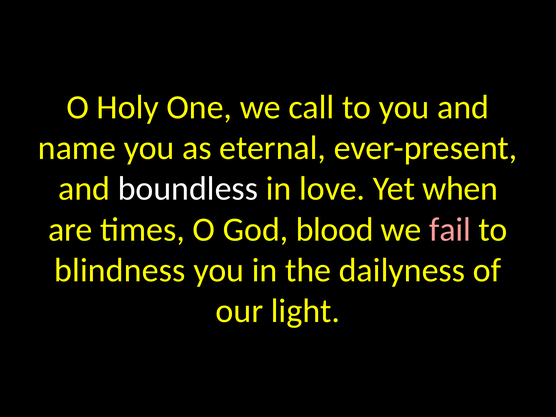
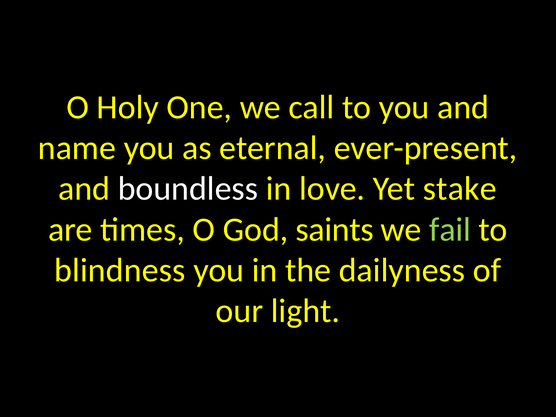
when: when -> stake
blood: blood -> saints
fail colour: pink -> light green
